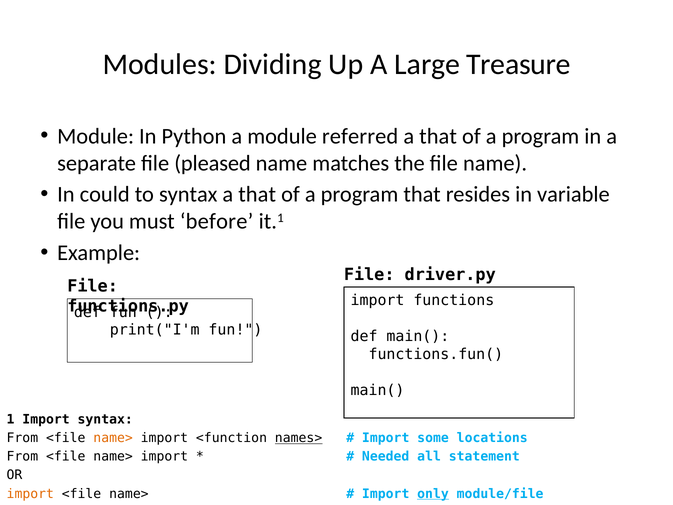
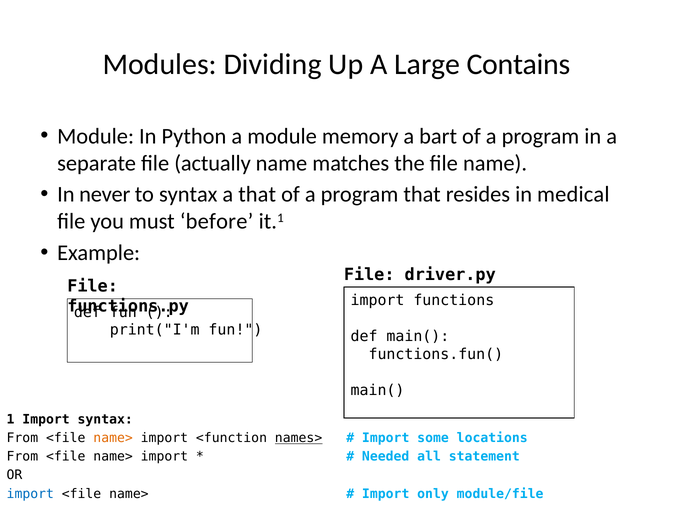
Treasure: Treasure -> Contains
referred: referred -> memory
that at (438, 136): that -> bart
pleased: pleased -> actually
could: could -> never
variable: variable -> medical
import at (30, 493) colour: orange -> blue
only underline: present -> none
